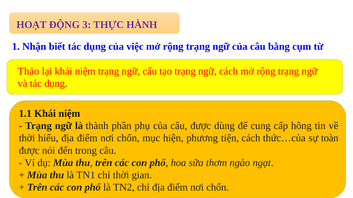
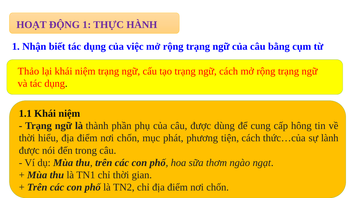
ĐỘNG 3: 3 -> 1
hiện: hiện -> phát
toàn: toàn -> lành
